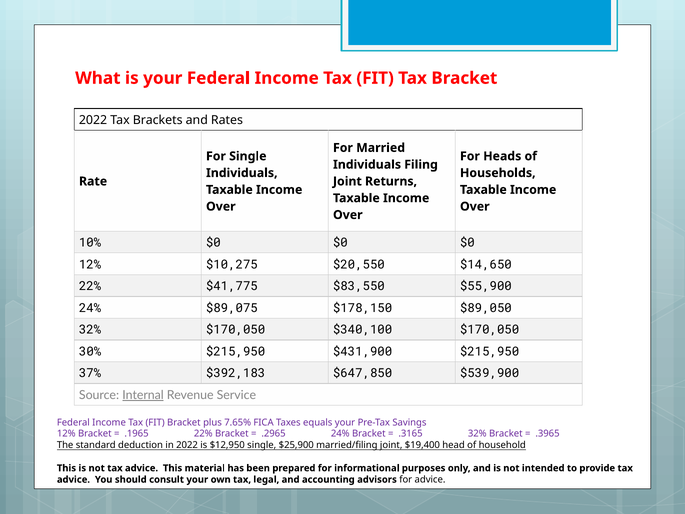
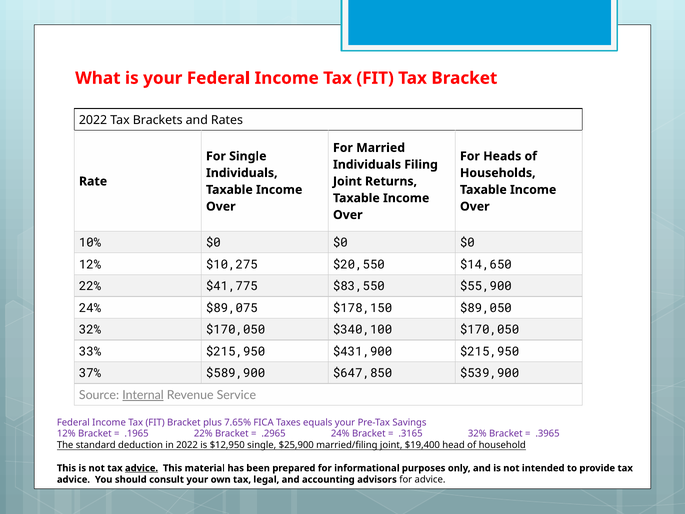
30%: 30% -> 33%
$392,183: $392,183 -> $589,900
advice at (142, 468) underline: none -> present
